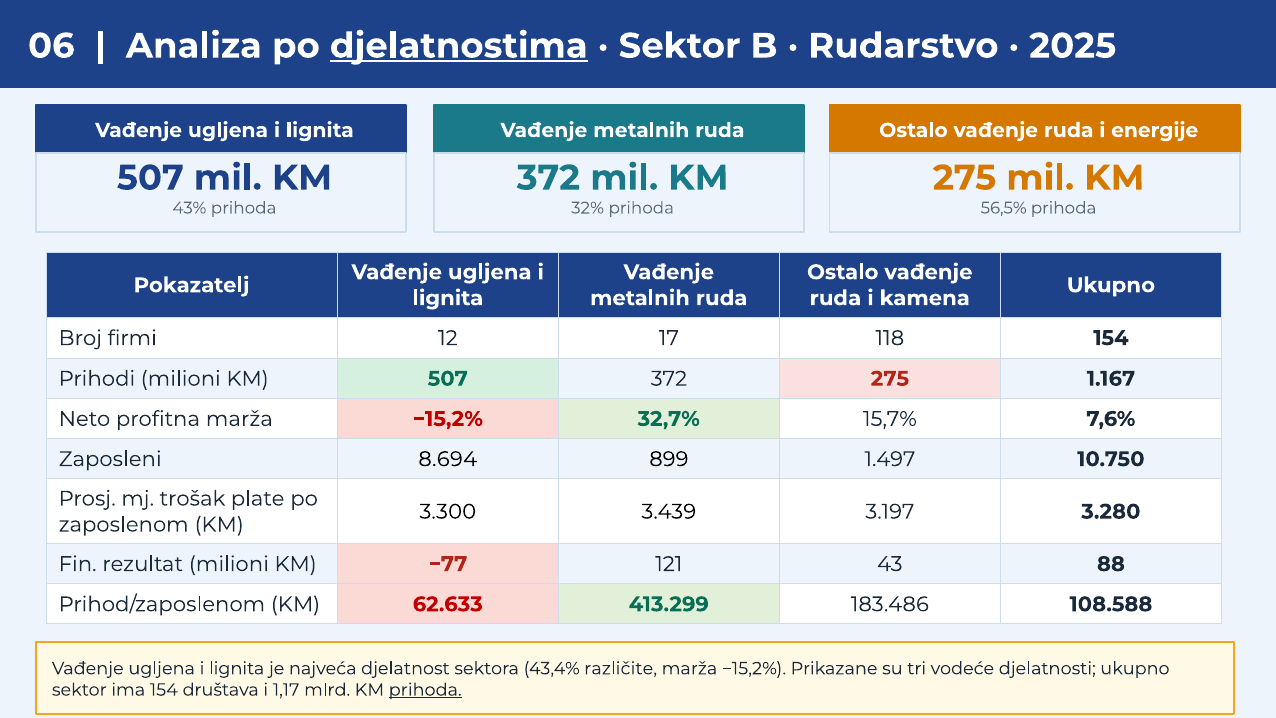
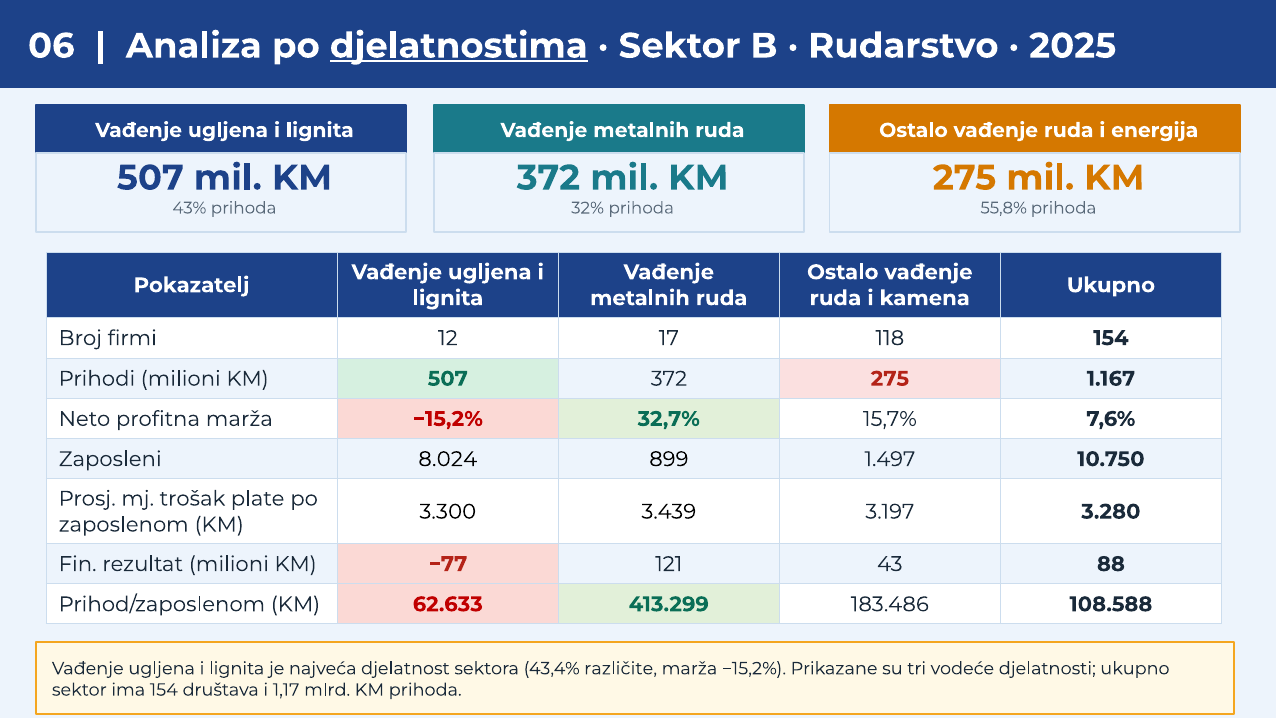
energije: energije -> energija
56,5%: 56,5% -> 55,8%
8.694: 8.694 -> 8.024
prihoda at (425, 690) underline: present -> none
